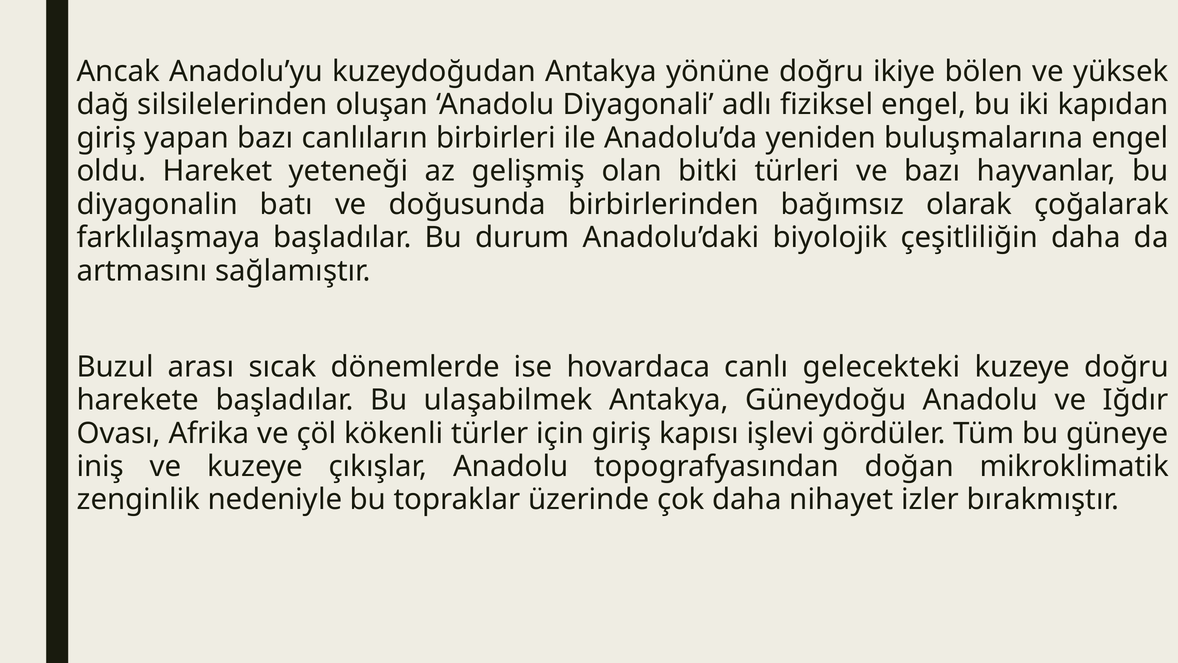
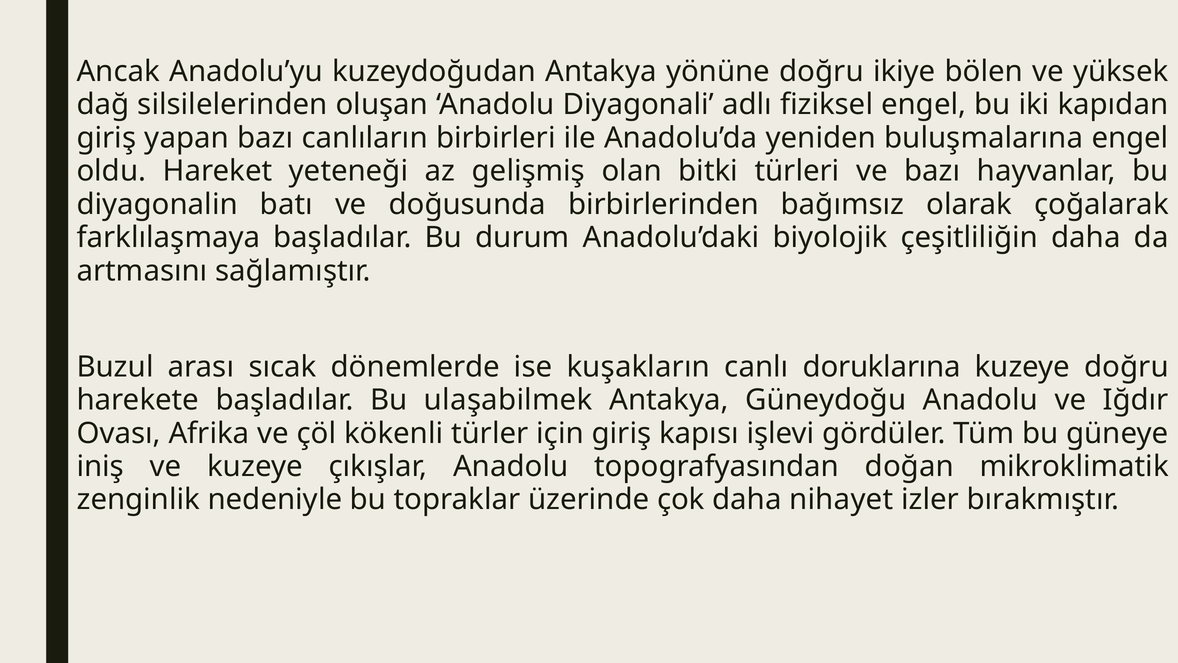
hovardaca: hovardaca -> kuşakların
gelecekteki: gelecekteki -> doruklarına
